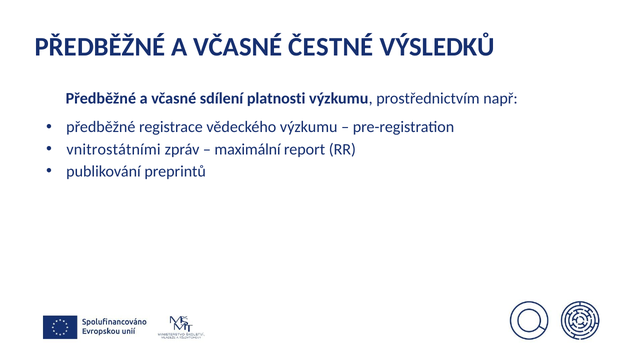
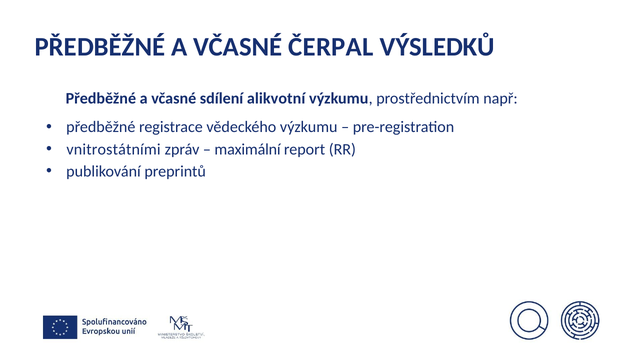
ČESTNÉ: ČESTNÉ -> ČERPAL
platnosti: platnosti -> alikvotní
